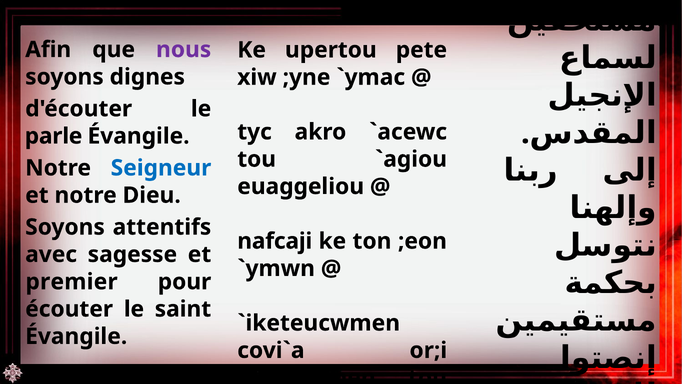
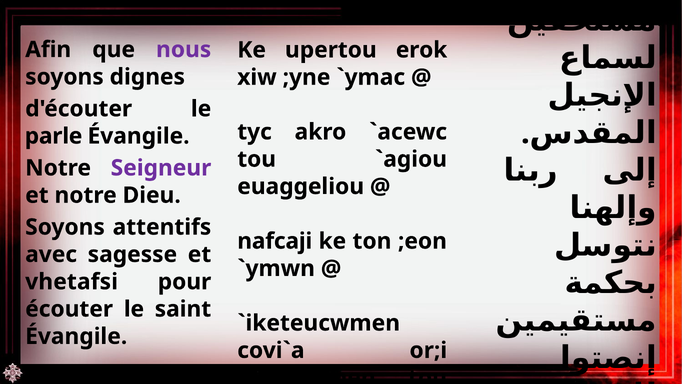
pete: pete -> erok
Seigneur colour: blue -> purple
premier: premier -> vhetafsi
